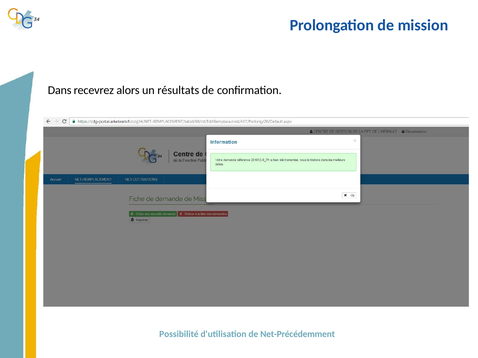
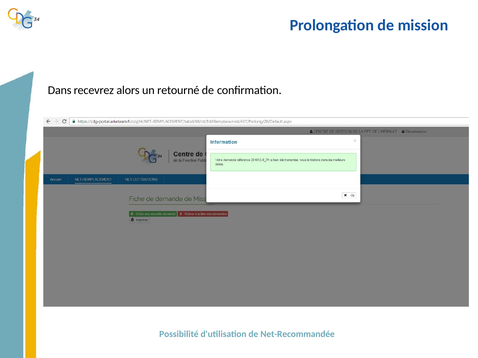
résultats: résultats -> retourné
Net-Précédemment: Net-Précédemment -> Net-Recommandée
